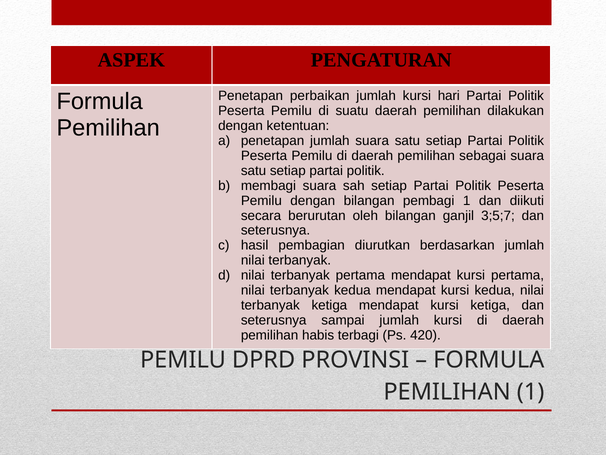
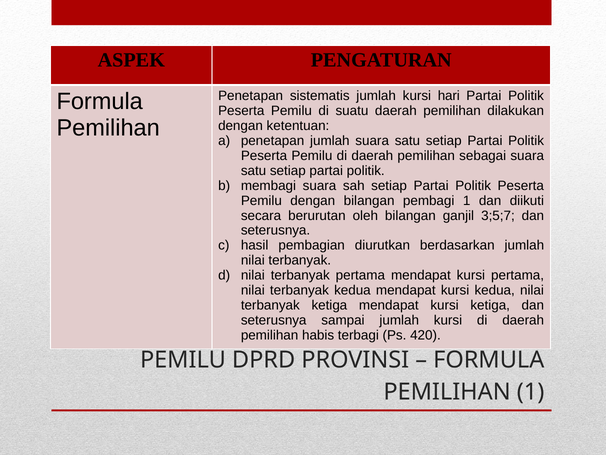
perbaikan: perbaikan -> sistematis
